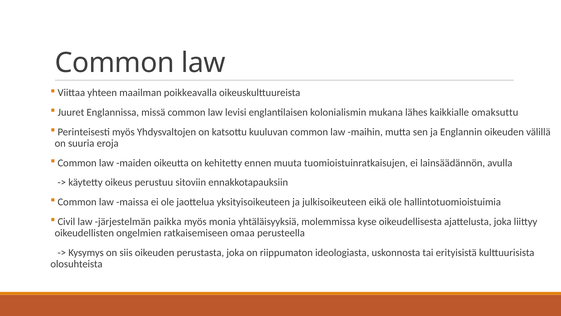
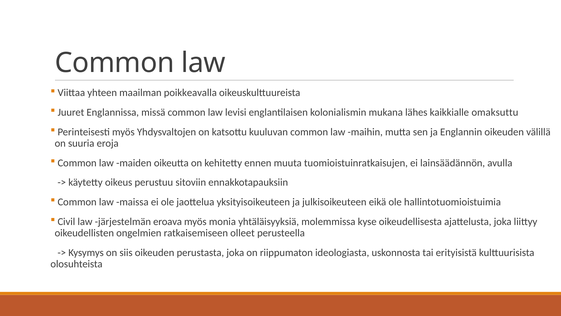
paikka: paikka -> eroava
omaa: omaa -> olleet
